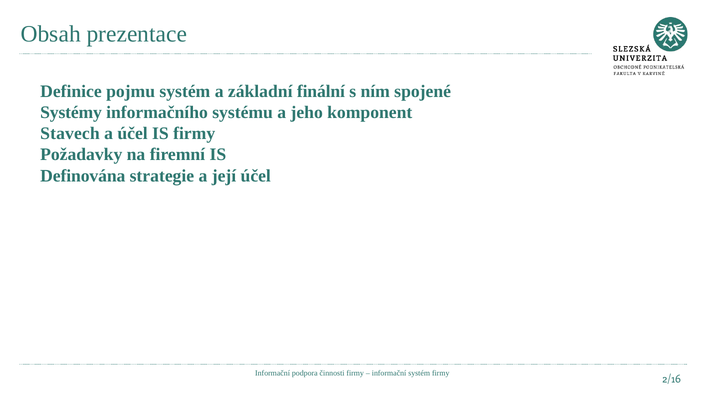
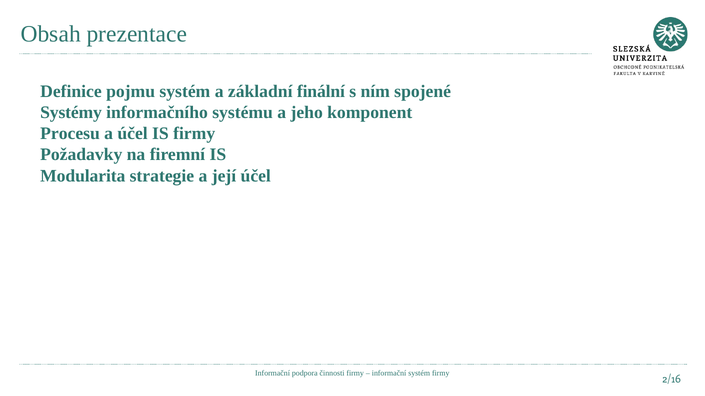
Stavech: Stavech -> Procesu
Definována: Definována -> Modularita
